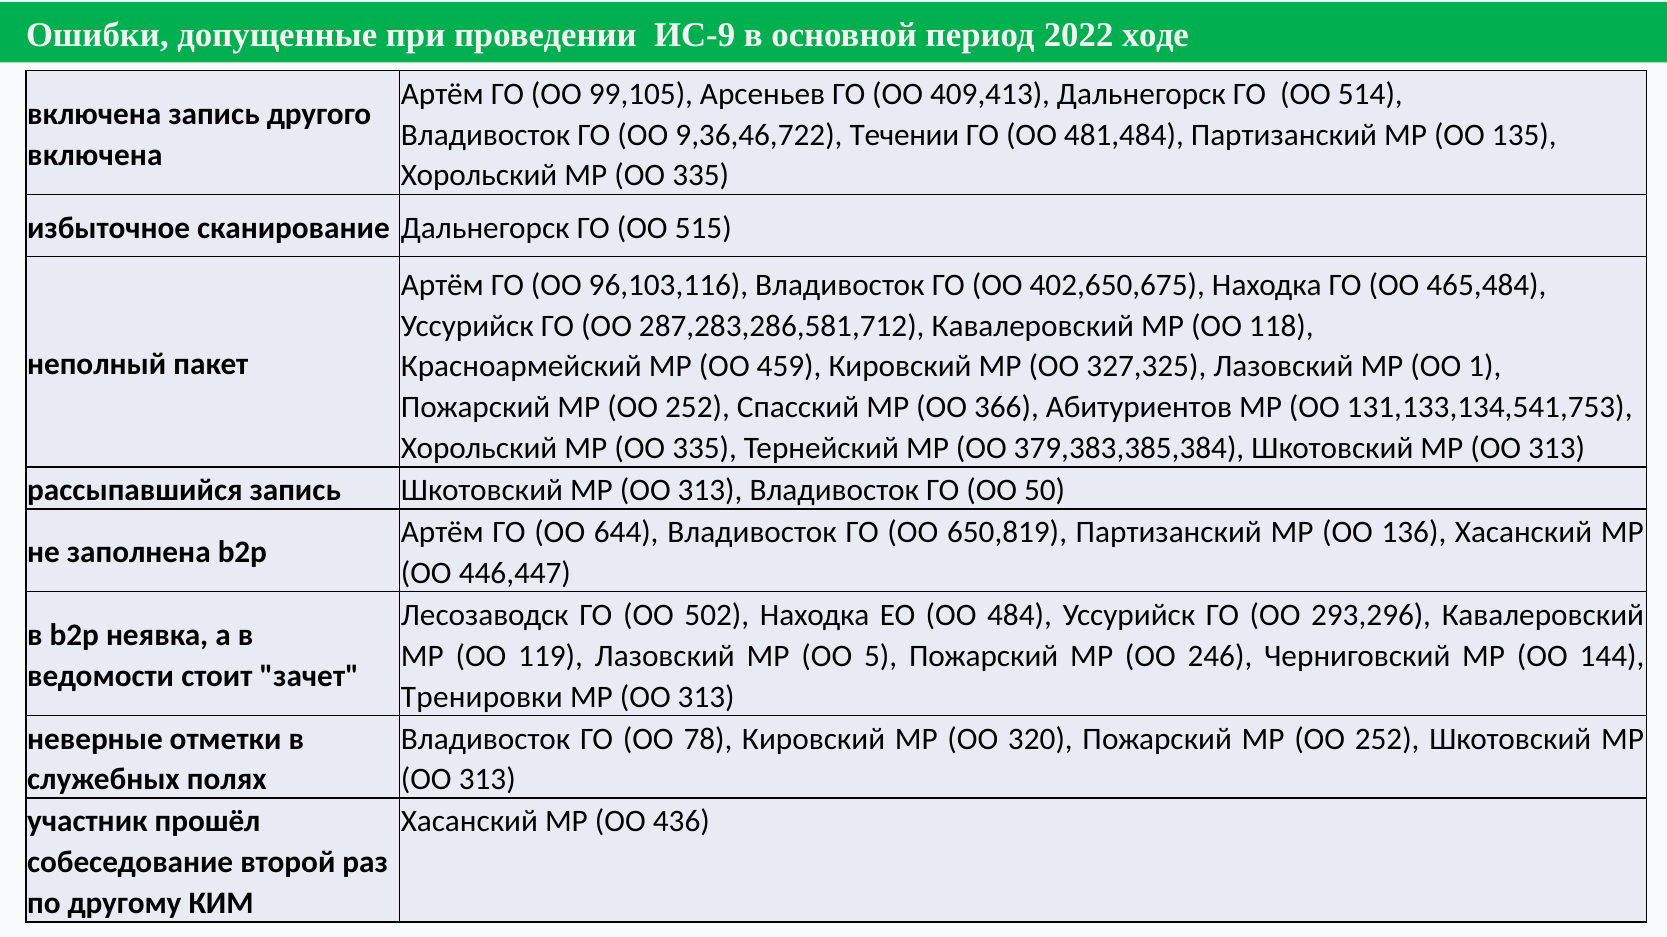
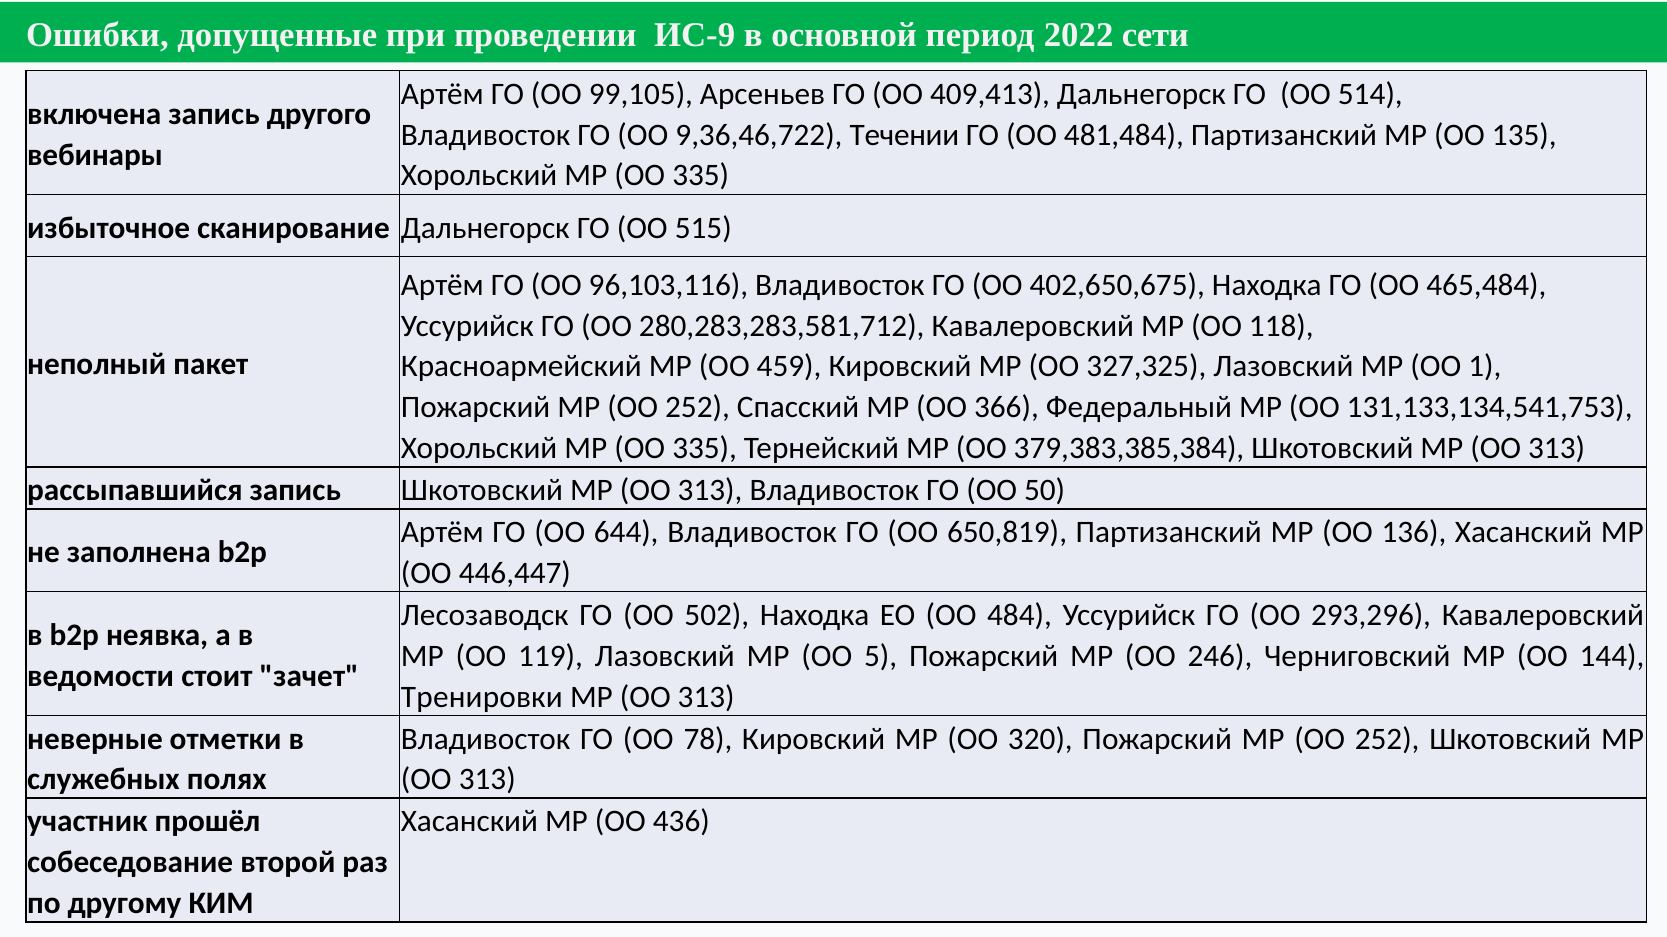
ходе: ходе -> сети
включена at (95, 155): включена -> вебинары
287,283,286,581,712: 287,283,286,581,712 -> 280,283,283,581,712
Абитуриентов: Абитуриентов -> Федеральный
